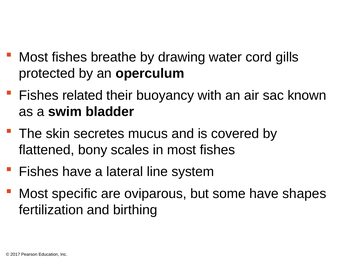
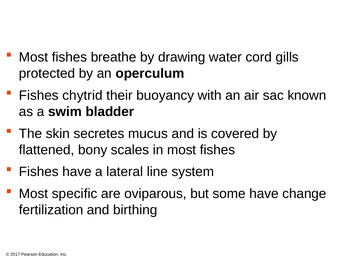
related: related -> chytrid
shapes: shapes -> change
